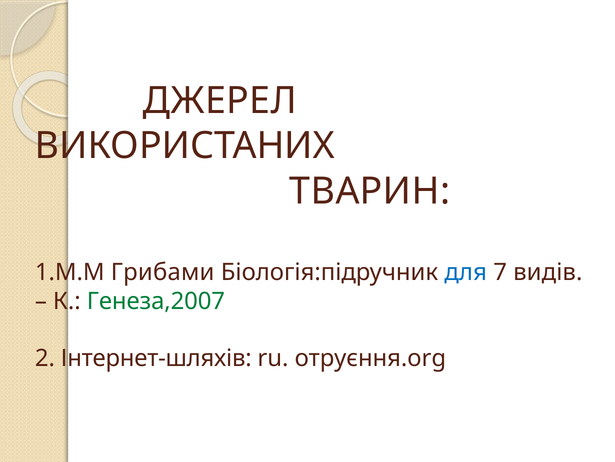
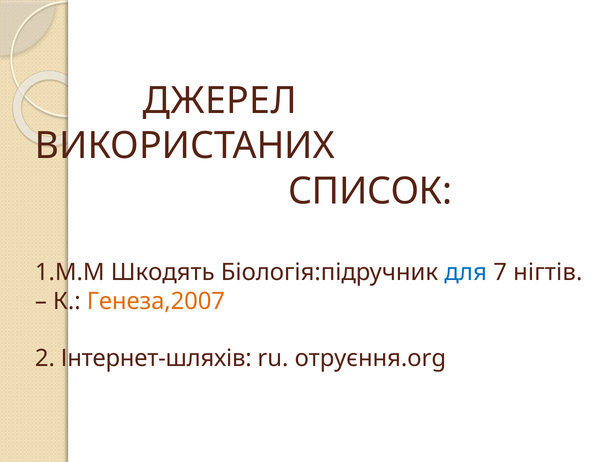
ТВАРИН: ТВАРИН -> СПИСОК
Грибами: Грибами -> Шкодять
видів: видів -> нігтів
Генеза,2007 colour: green -> orange
